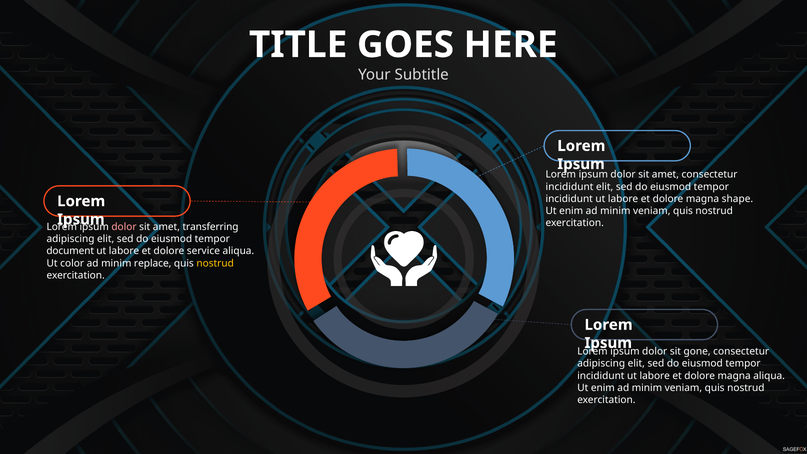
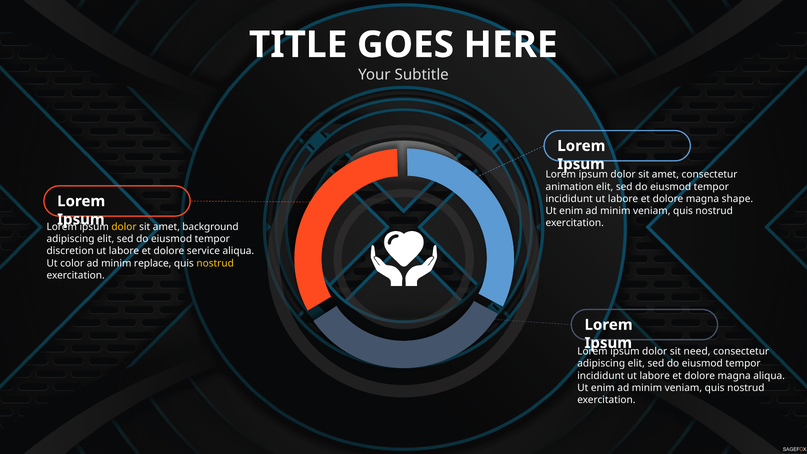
incididunt at (570, 187): incididunt -> animation
dolor at (124, 227) colour: pink -> yellow
transferring: transferring -> background
document: document -> discretion
gone: gone -> need
